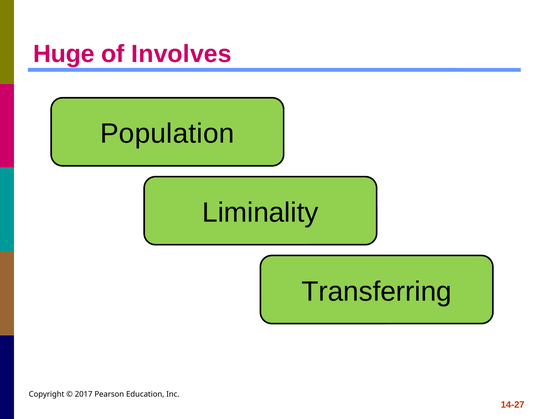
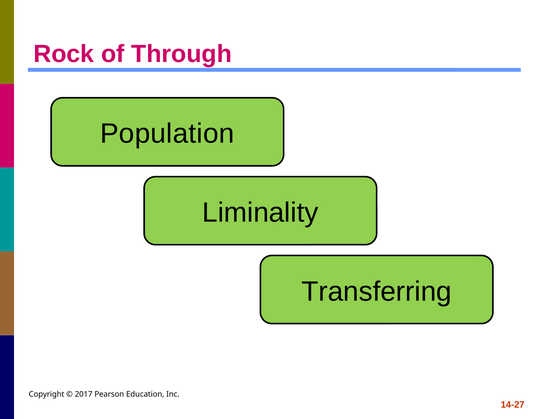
Huge: Huge -> Rock
Involves: Involves -> Through
